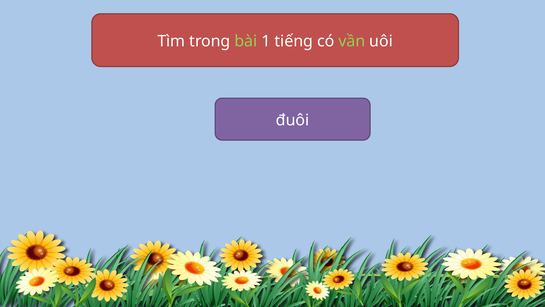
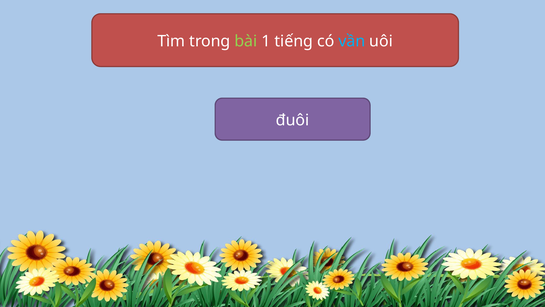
vần colour: light green -> light blue
